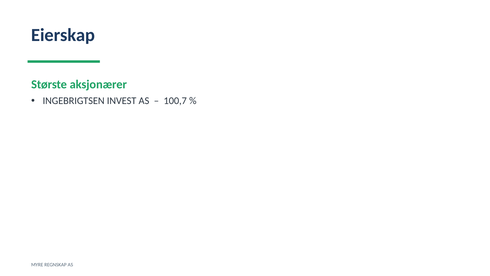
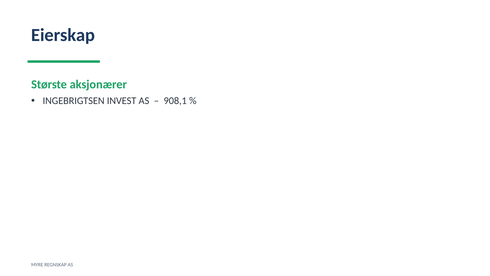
100,7: 100,7 -> 908,1
